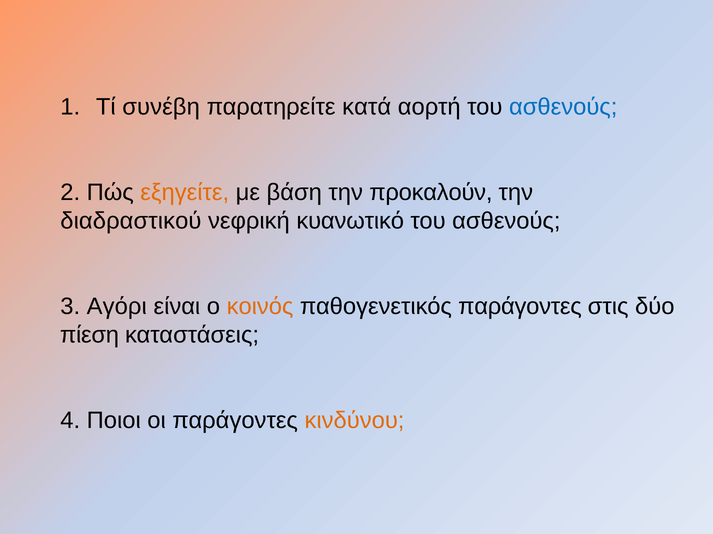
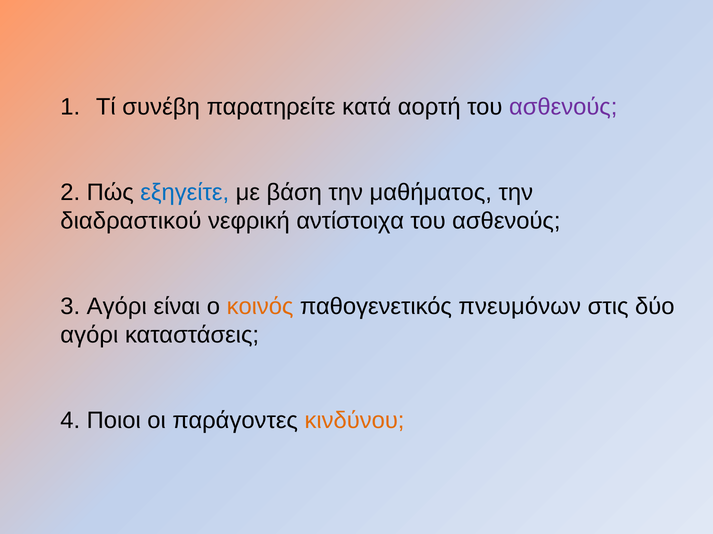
ασθενούς at (563, 107) colour: blue -> purple
εξηγείτε colour: orange -> blue
προκαλούν: προκαλούν -> μαθήματος
κυανωτικό: κυανωτικό -> αντίστοιχα
παθογενετικός παράγοντες: παράγοντες -> πνευμόνων
πίεση at (89, 335): πίεση -> αγόρι
